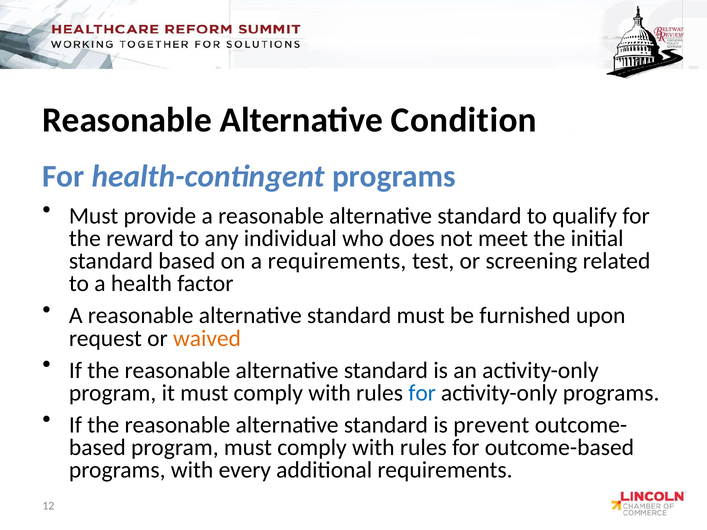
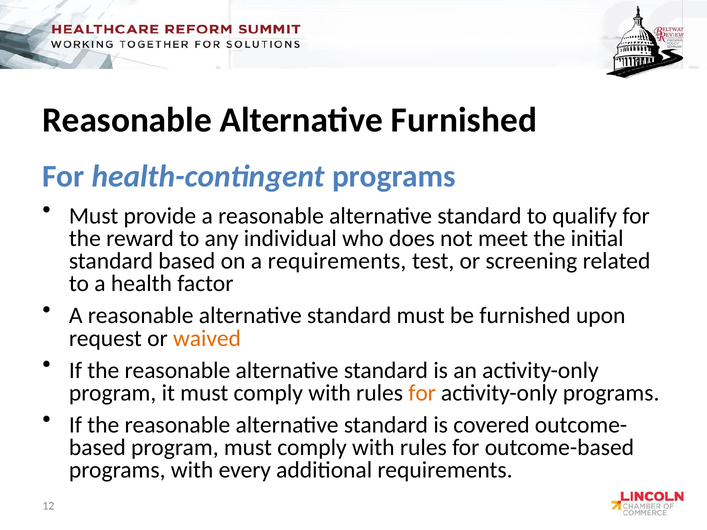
Alternative Condition: Condition -> Furnished
for at (422, 393) colour: blue -> orange
prevent: prevent -> covered
